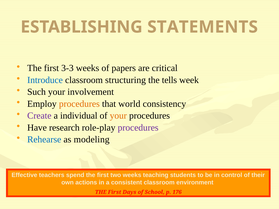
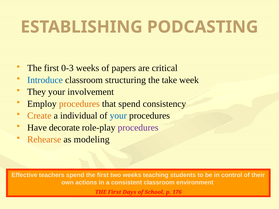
STATEMENTS: STATEMENTS -> PODCASTING
3-3: 3-3 -> 0-3
tells: tells -> take
Such: Such -> They
that world: world -> spend
Create colour: purple -> orange
your at (118, 116) colour: orange -> blue
research: research -> decorate
Rehearse colour: blue -> orange
